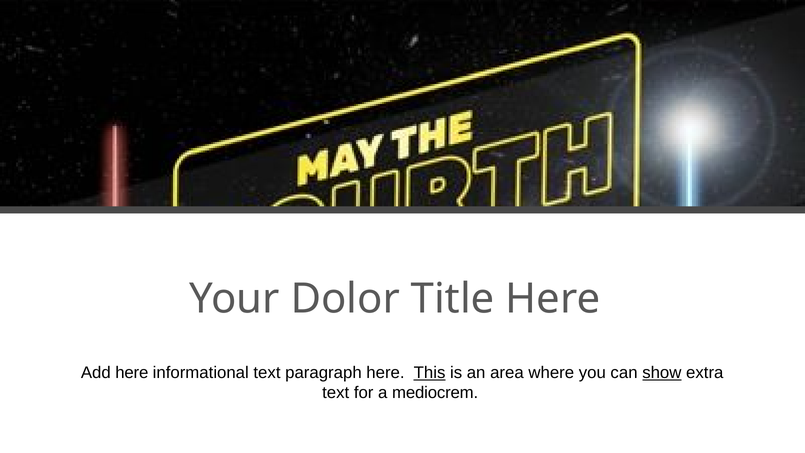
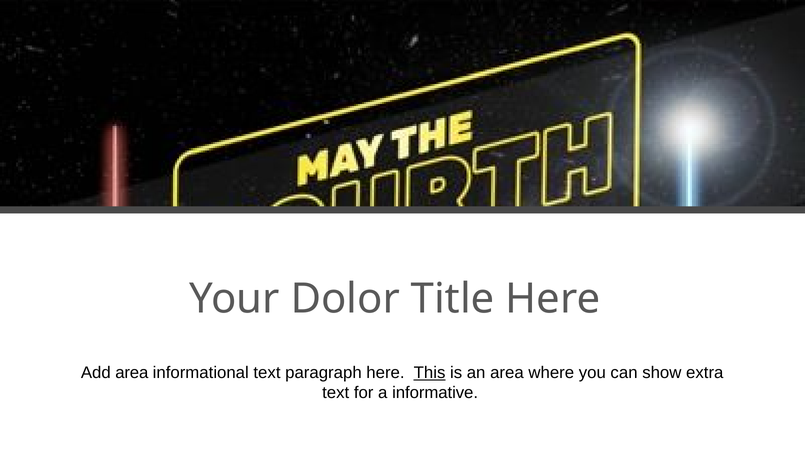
Add here: here -> area
show underline: present -> none
mediocrem: mediocrem -> informative
